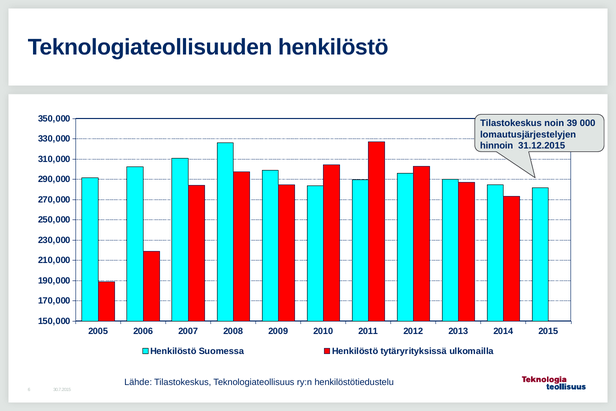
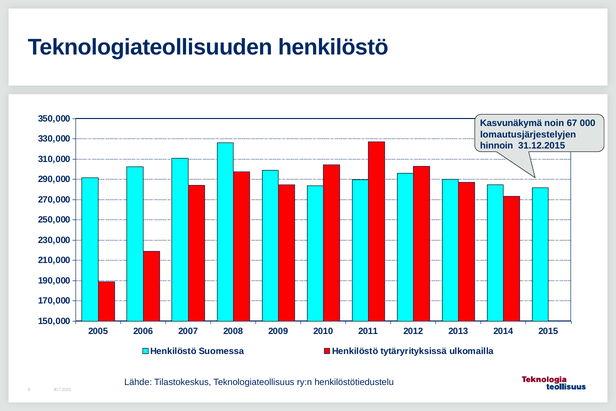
Tilastokeskus at (511, 123): Tilastokeskus -> Kasvunäkymä
39: 39 -> 67
